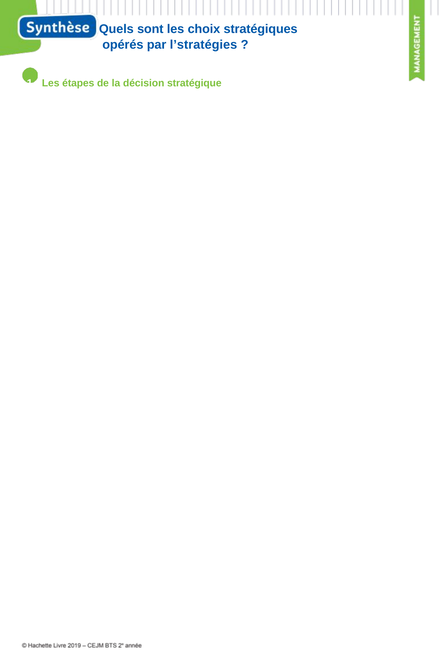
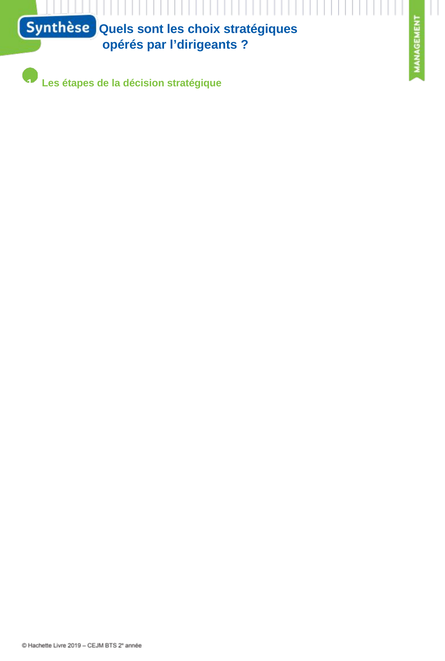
l’stratégies: l’stratégies -> l’dirigeants
